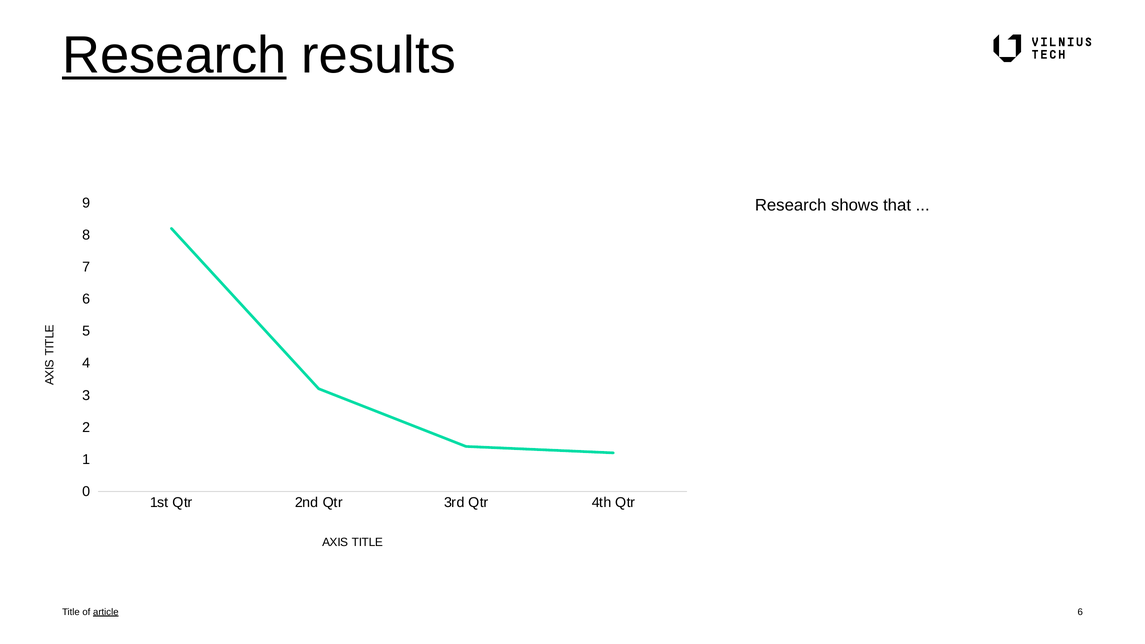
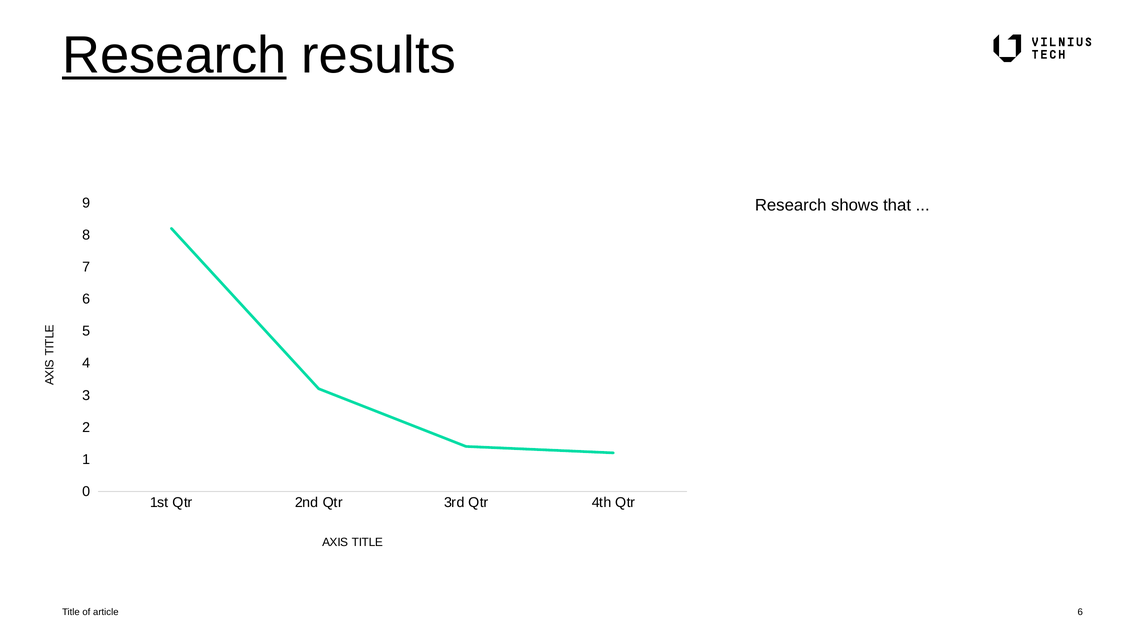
article underline: present -> none
